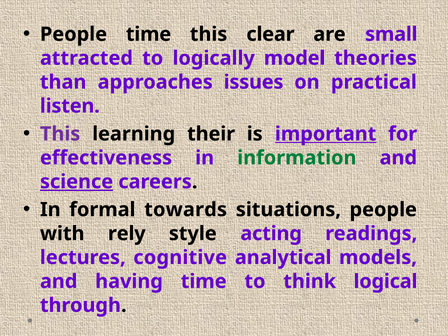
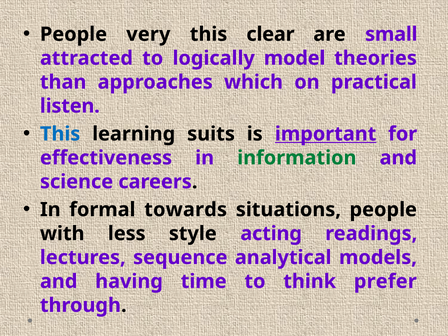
People time: time -> very
issues: issues -> which
This at (60, 134) colour: purple -> blue
their: their -> suits
science underline: present -> none
rely: rely -> less
cognitive: cognitive -> sequence
logical: logical -> prefer
